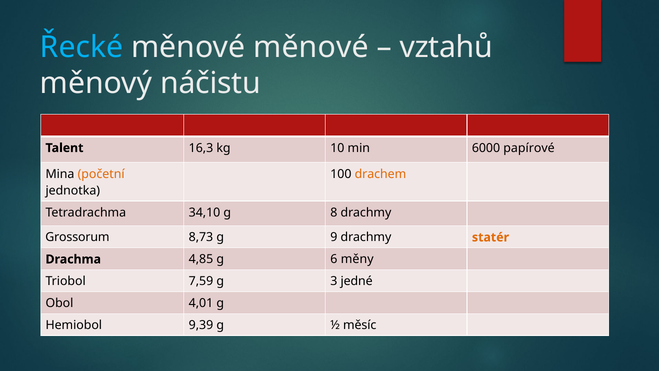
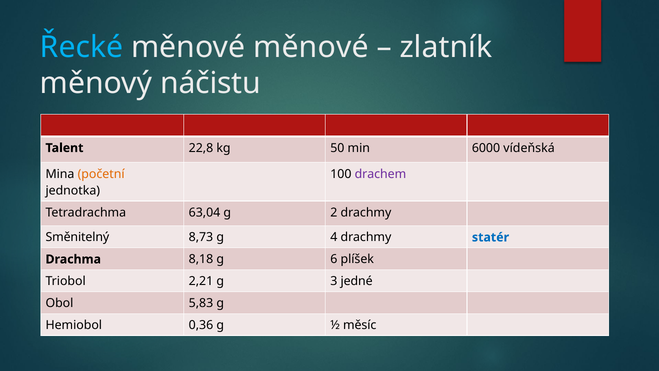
vztahů: vztahů -> zlatník
16,3: 16,3 -> 22,8
10: 10 -> 50
papírové: papírové -> vídeňská
drachem colour: orange -> purple
34,10: 34,10 -> 63,04
8: 8 -> 2
Grossorum: Grossorum -> Směnitelný
9: 9 -> 4
statér colour: orange -> blue
4,85: 4,85 -> 8,18
měny: měny -> plíšek
7,59: 7,59 -> 2,21
4,01: 4,01 -> 5,83
9,39: 9,39 -> 0,36
